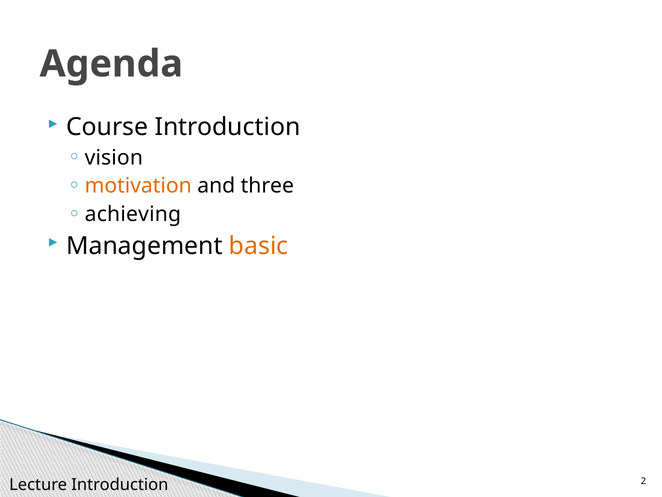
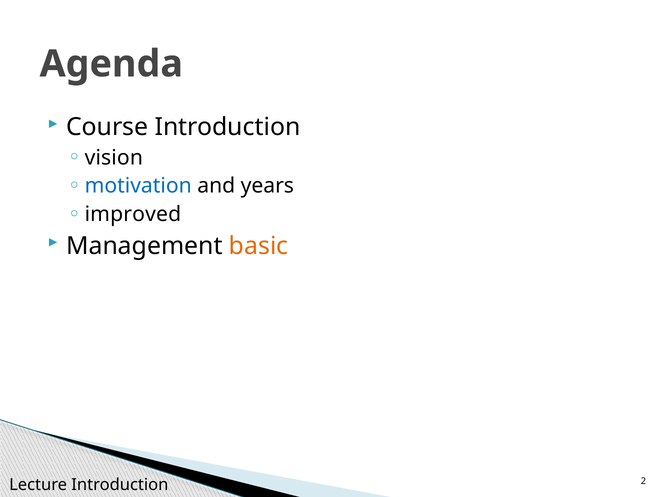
motivation colour: orange -> blue
three: three -> years
achieving: achieving -> improved
